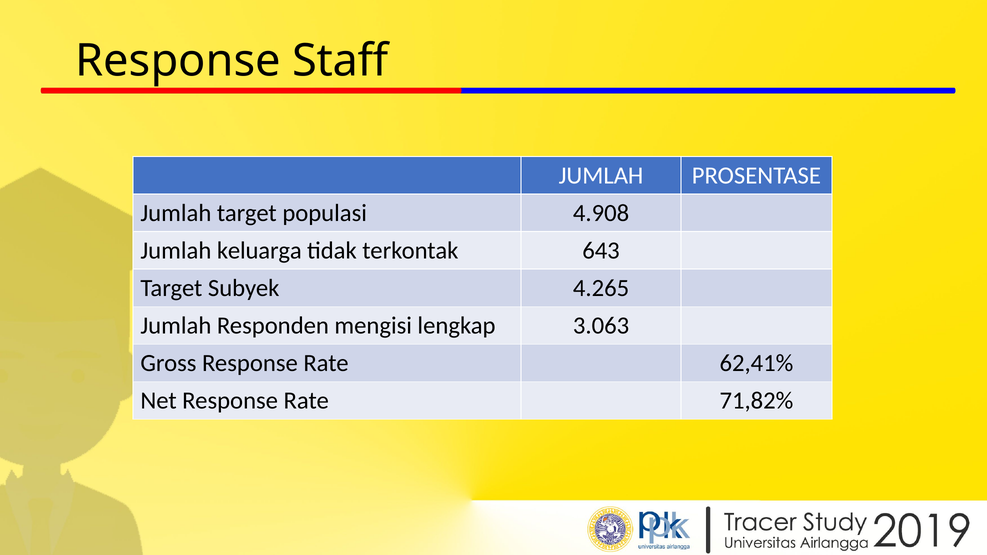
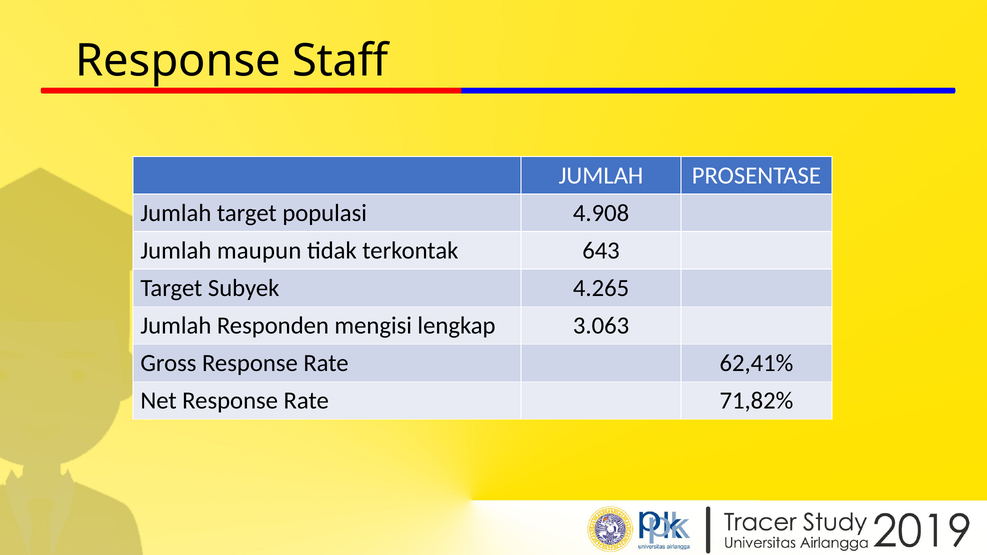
keluarga: keluarga -> maupun
